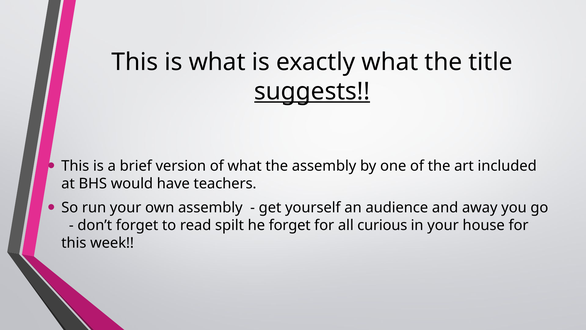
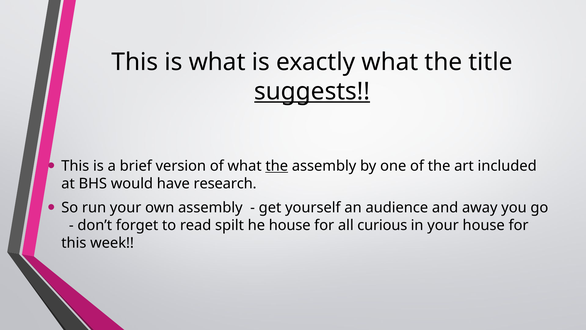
the at (277, 166) underline: none -> present
teachers: teachers -> research
he forget: forget -> house
